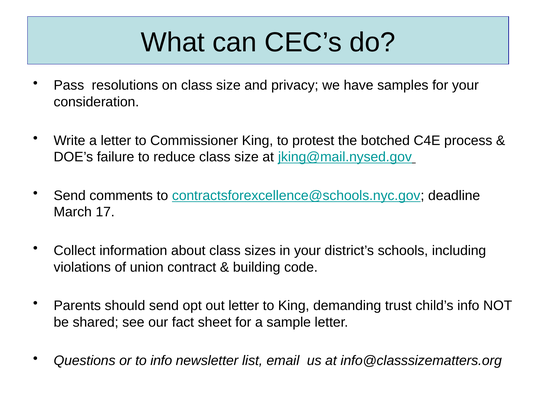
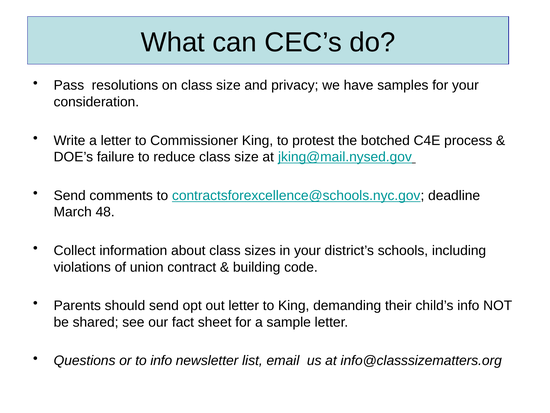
17: 17 -> 48
trust: trust -> their
